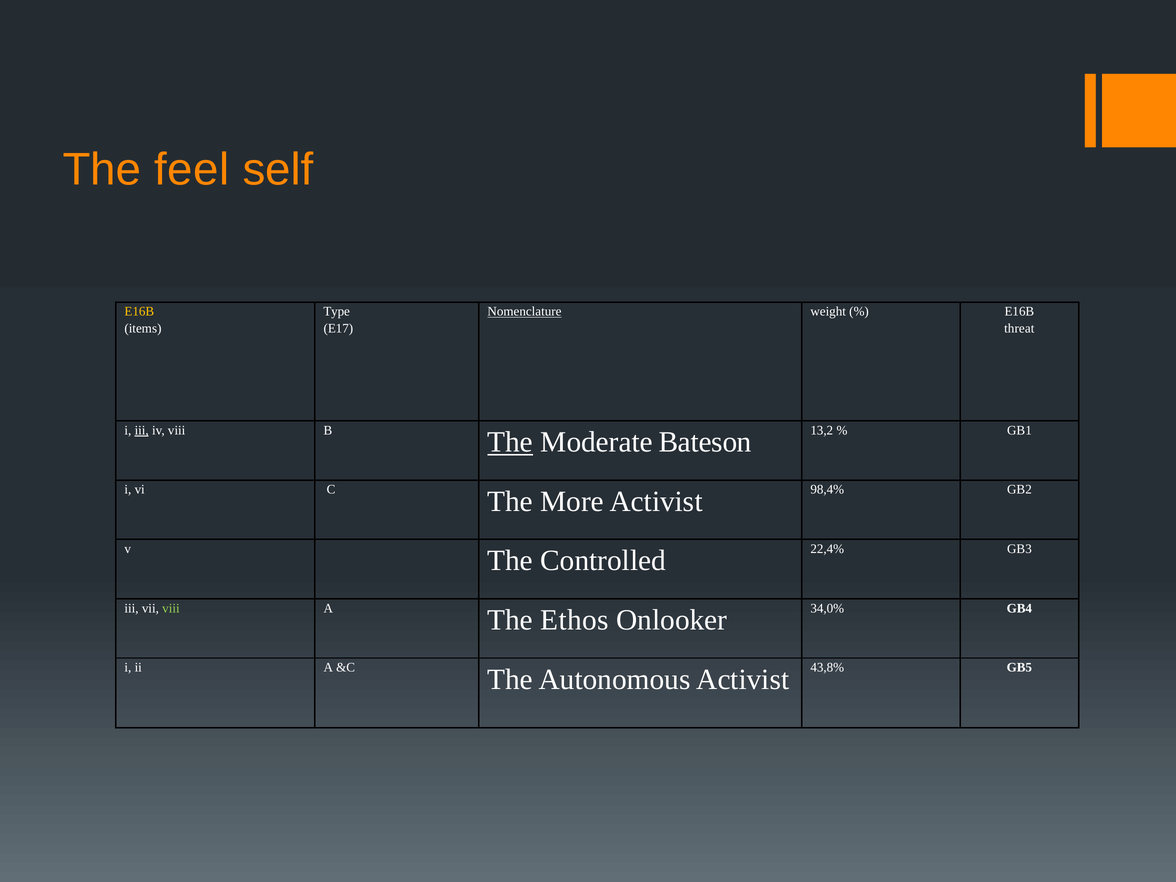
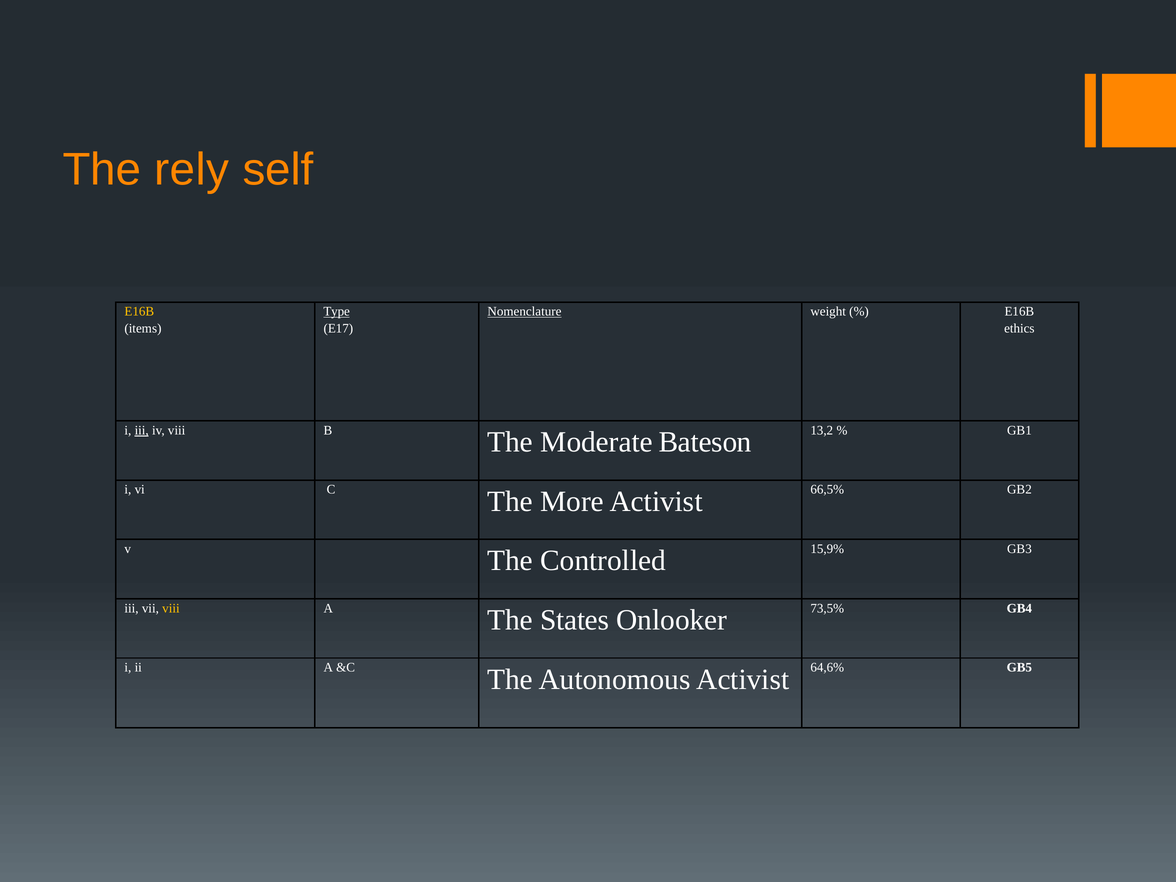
feel: feel -> rely
Type underline: none -> present
threat: threat -> ethics
The at (510, 442) underline: present -> none
98,4%: 98,4% -> 66,5%
22,4%: 22,4% -> 15,9%
viii at (171, 608) colour: light green -> yellow
Ethos: Ethos -> States
34,0%: 34,0% -> 73,5%
43,8%: 43,8% -> 64,6%
